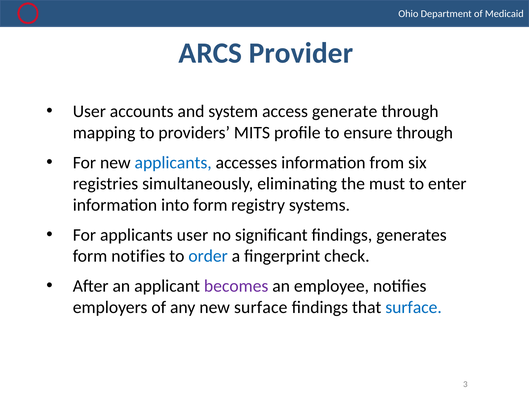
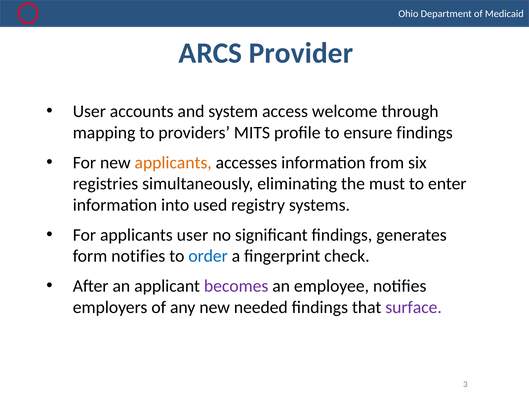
generate: generate -> welcome
ensure through: through -> findings
applicants at (173, 163) colour: blue -> orange
into form: form -> used
new surface: surface -> needed
surface at (414, 307) colour: blue -> purple
